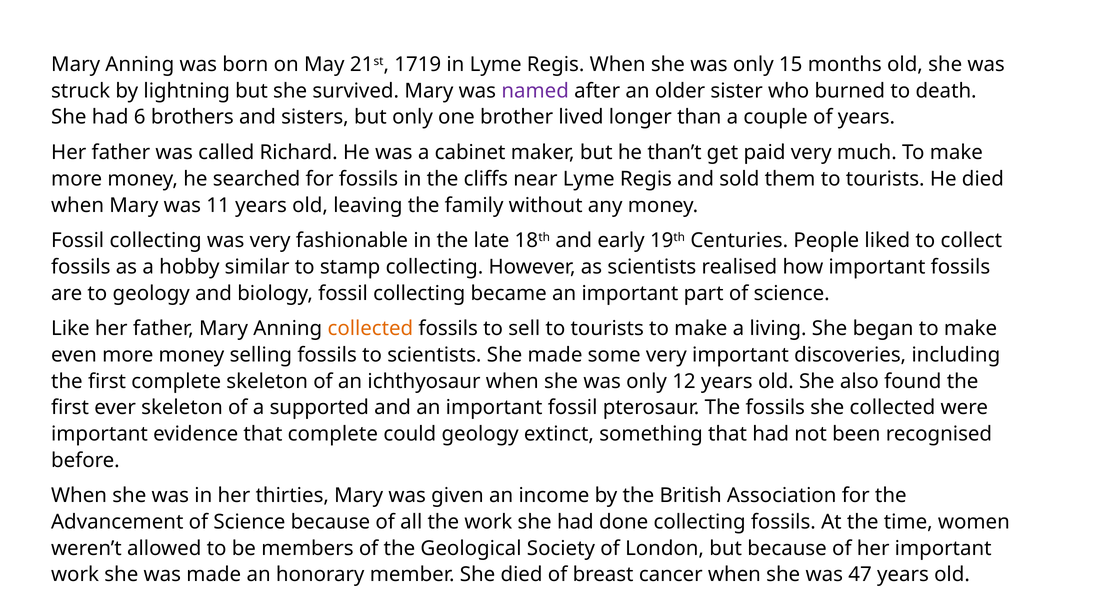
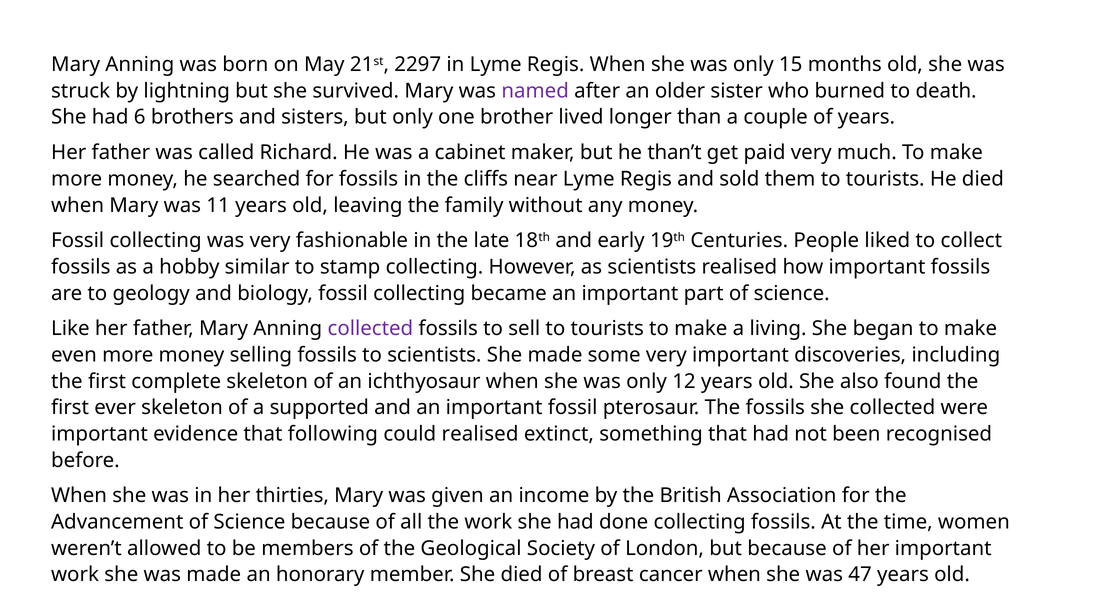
1719: 1719 -> 2297
collected at (370, 329) colour: orange -> purple
that complete: complete -> following
could geology: geology -> realised
